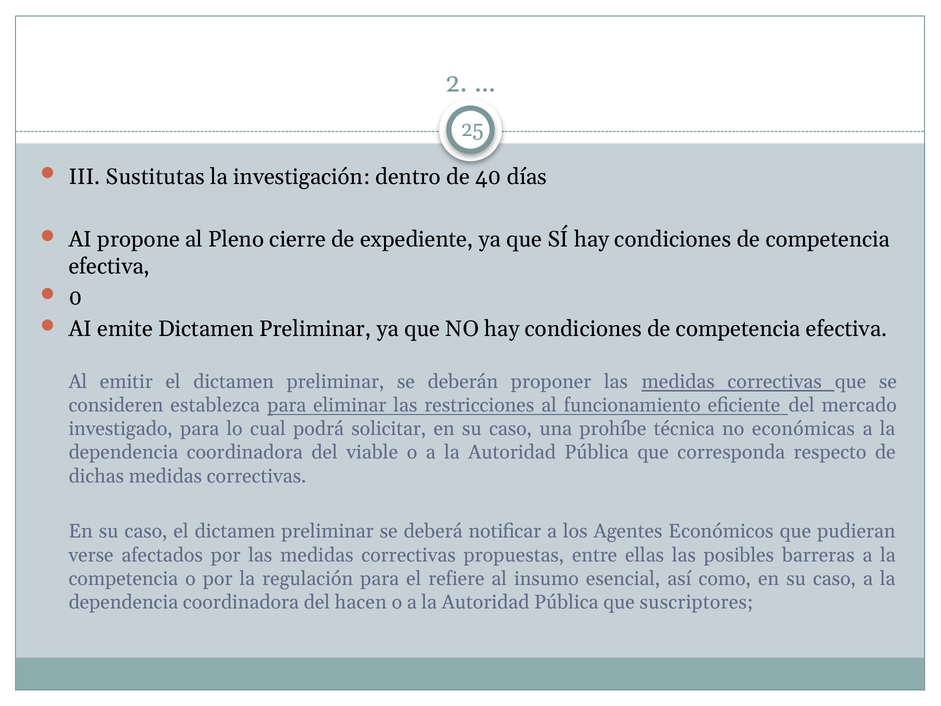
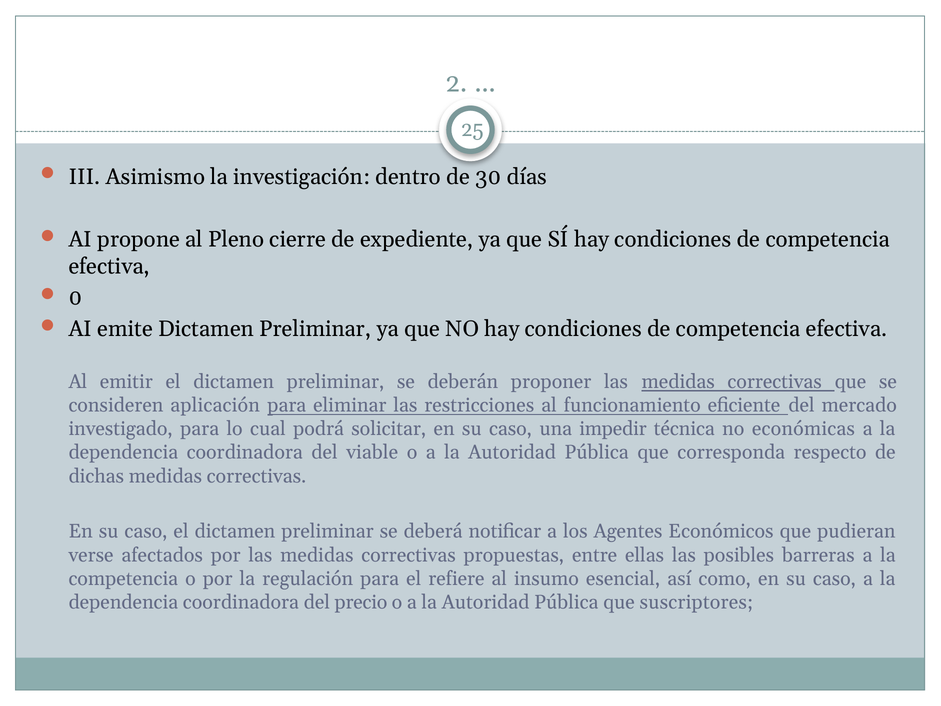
Sustitutas: Sustitutas -> Asimismo
40: 40 -> 30
establezca: establezca -> aplicación
prohíbe: prohíbe -> impedir
hacen: hacen -> precio
